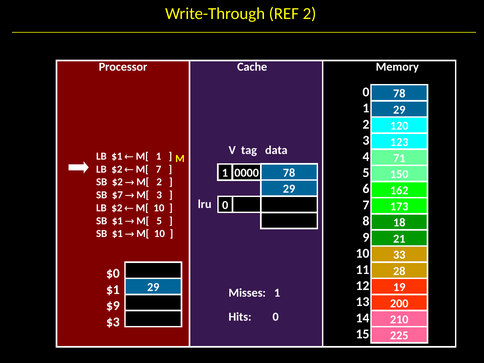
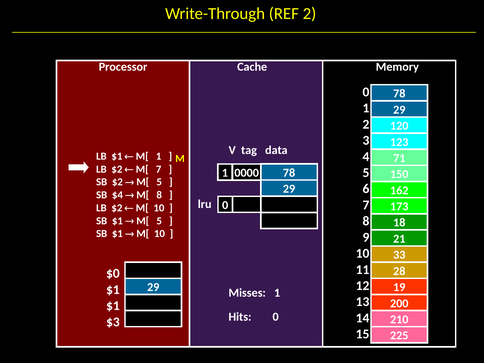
2 at (159, 182): 2 -> 5
$7: $7 -> $4
M[ 3: 3 -> 8
$9 at (113, 306): $9 -> $1
